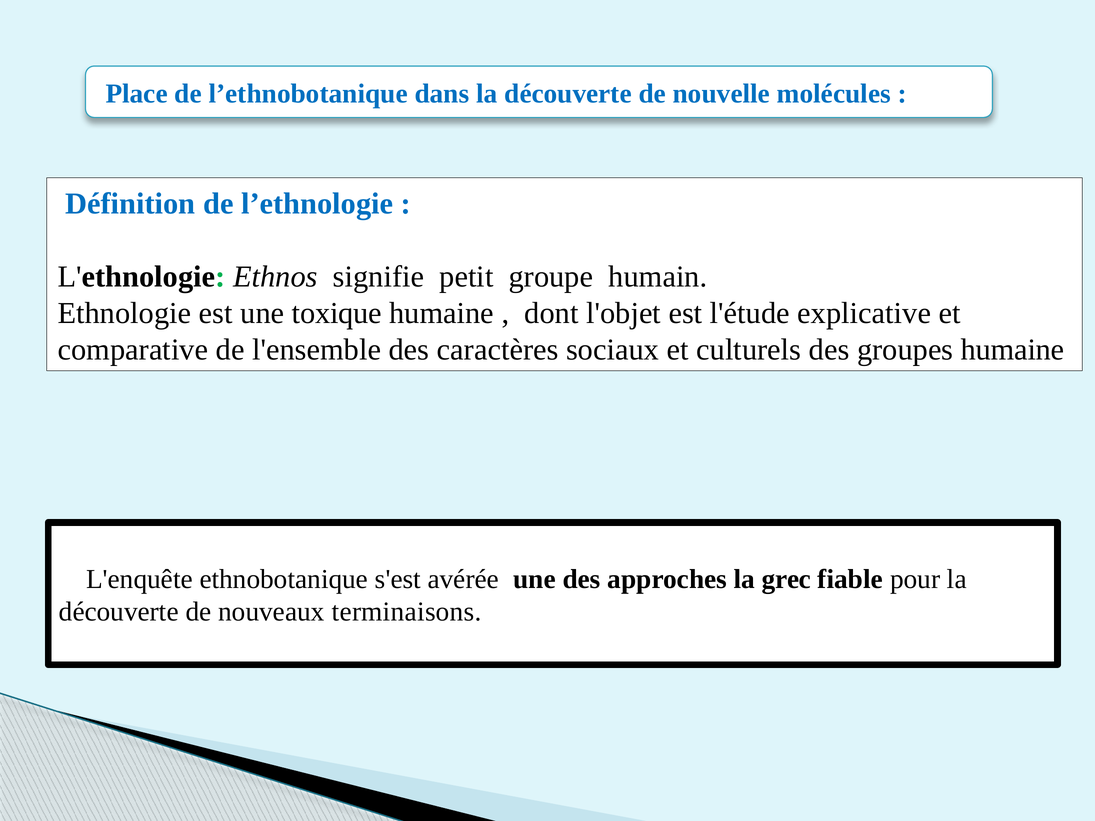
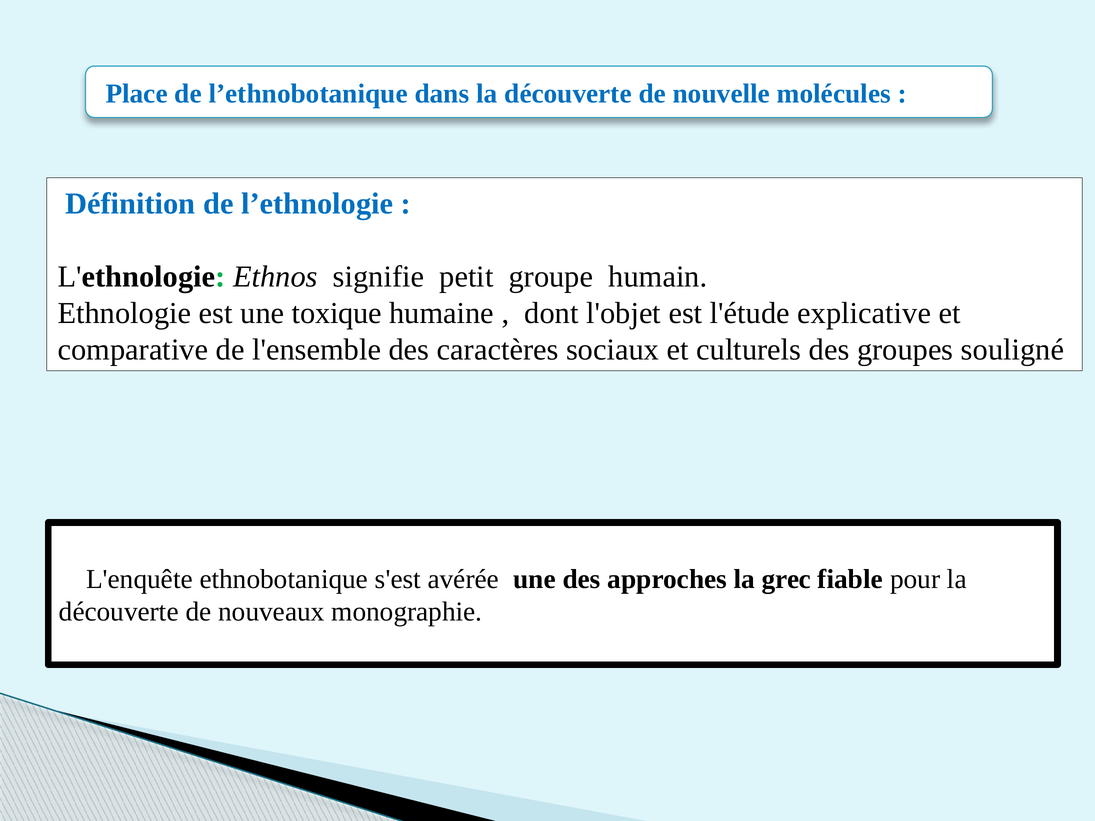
groupes humaine: humaine -> souligné
terminaisons: terminaisons -> monographie
